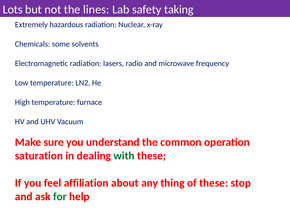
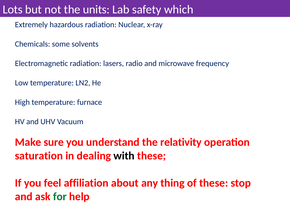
lines: lines -> units
taking: taking -> which
common: common -> relativity
with colour: green -> black
